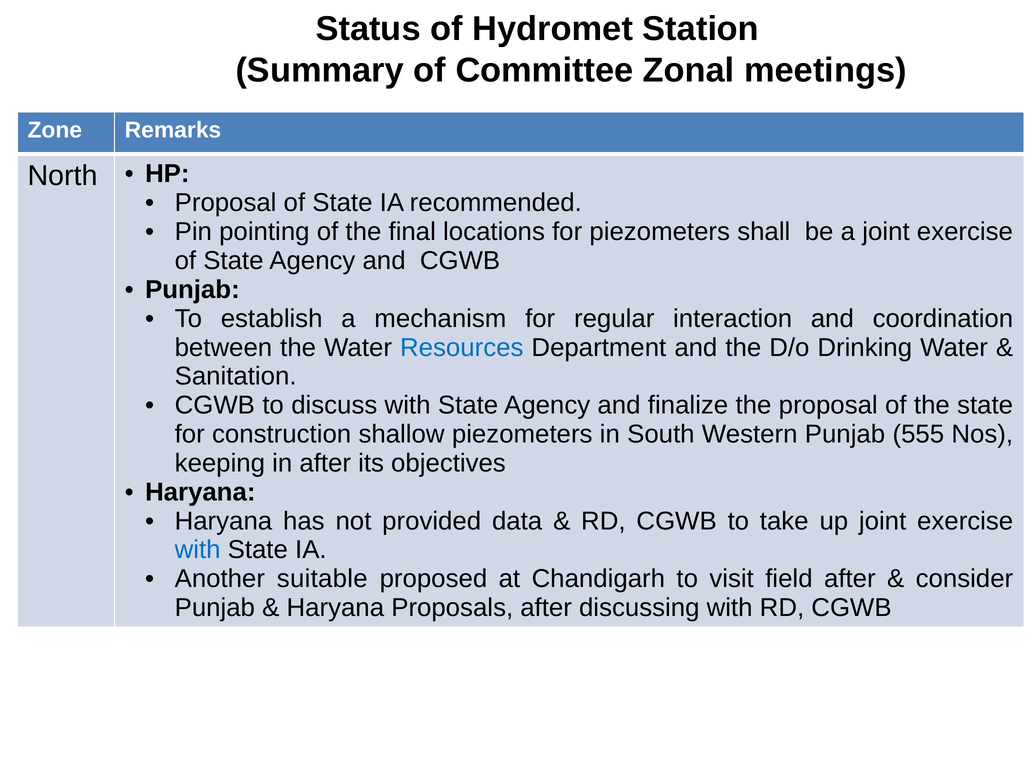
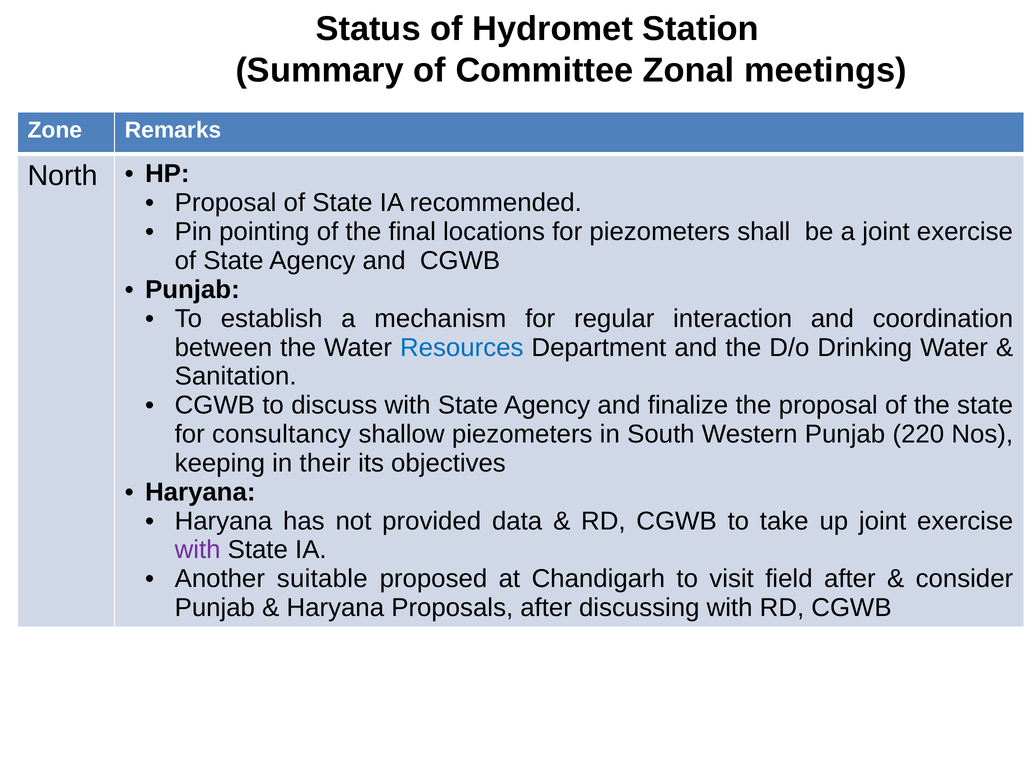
construction: construction -> consultancy
555: 555 -> 220
in after: after -> their
with at (198, 550) colour: blue -> purple
